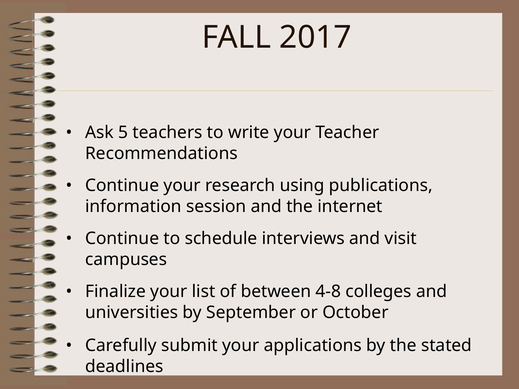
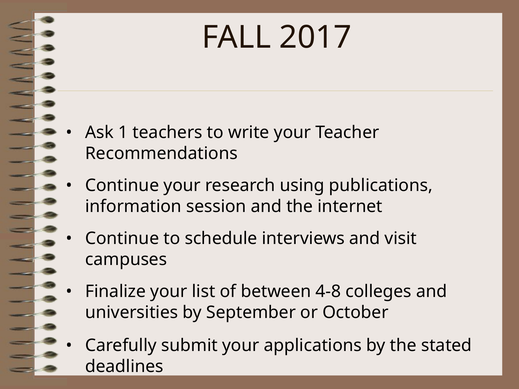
5: 5 -> 1
